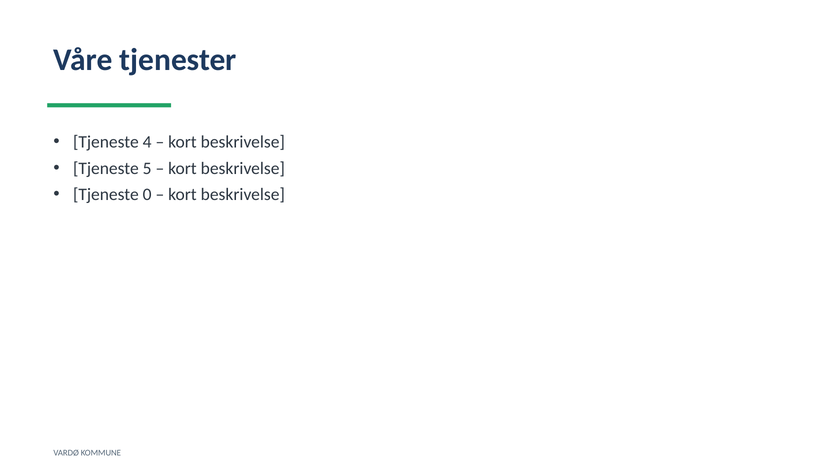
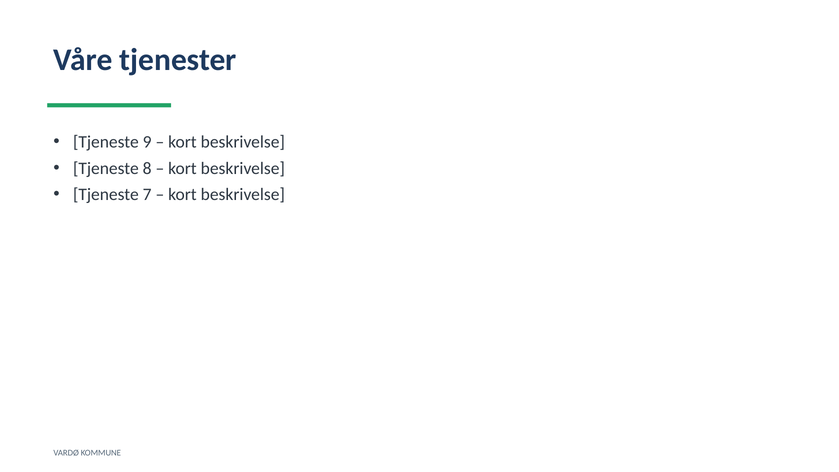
4: 4 -> 9
5: 5 -> 8
0: 0 -> 7
